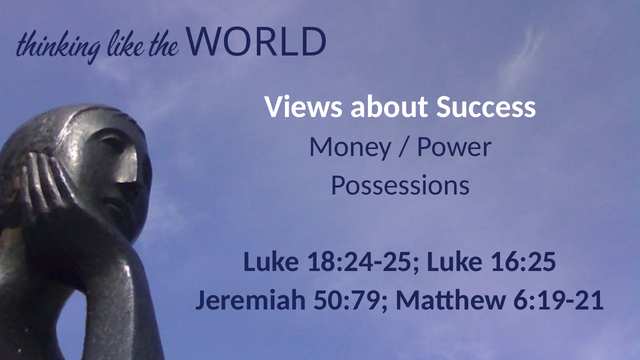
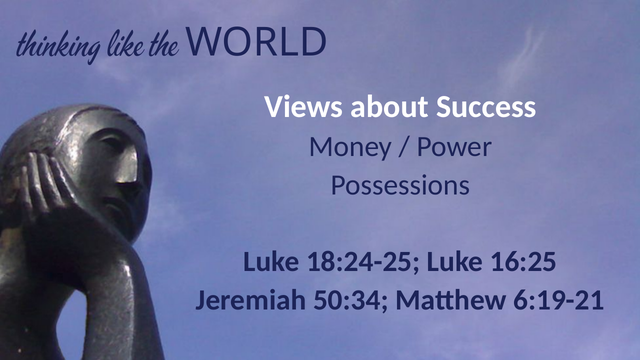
50:79: 50:79 -> 50:34
